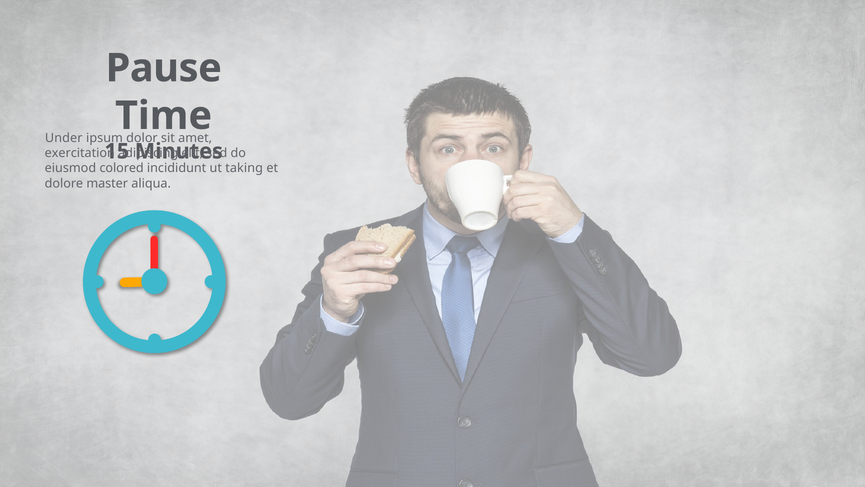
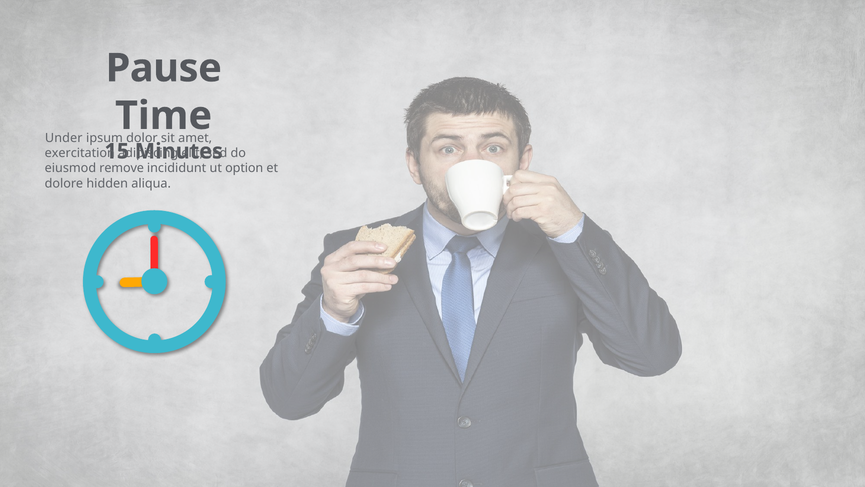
colored: colored -> remove
taking: taking -> option
master: master -> hidden
